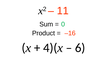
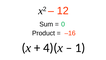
11: 11 -> 12
6: 6 -> 1
